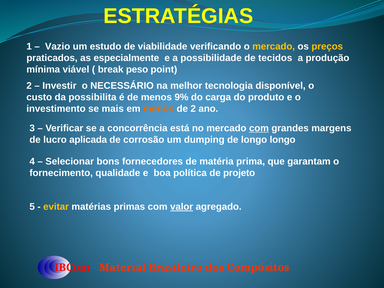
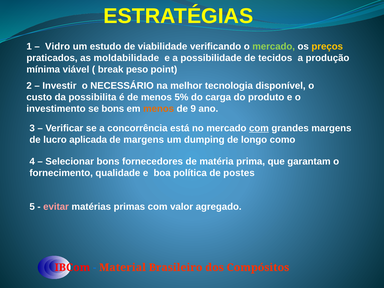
Vazio: Vazio -> Vidro
mercado at (274, 46) colour: yellow -> light green
especialmente: especialmente -> moldabilidade
9%: 9% -> 5%
se mais: mais -> bons
de 2: 2 -> 9
de corrosão: corrosão -> margens
longo longo: longo -> como
projeto: projeto -> postes
evitar colour: yellow -> pink
valor underline: present -> none
